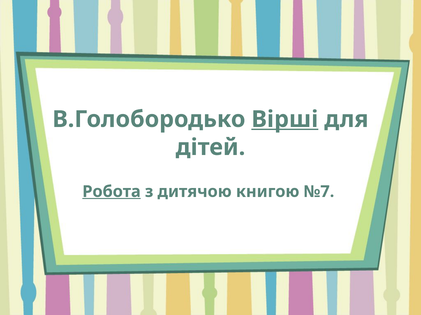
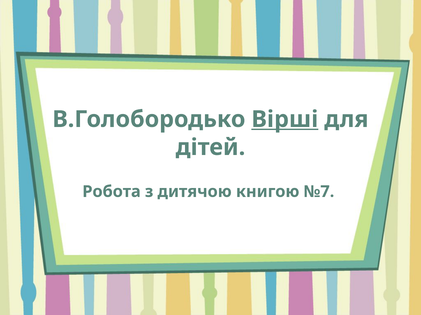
Робота underline: present -> none
